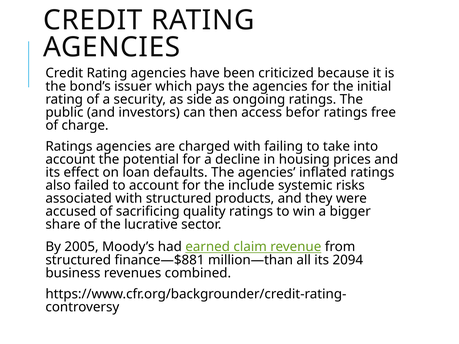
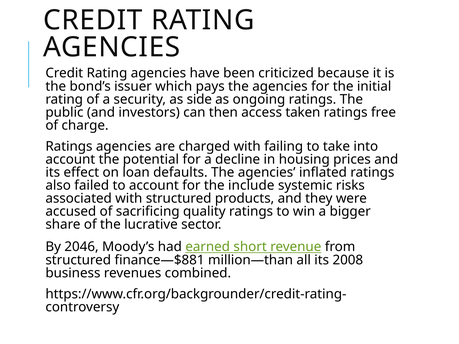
befor: befor -> taken
2005: 2005 -> 2046
claim: claim -> short
2094: 2094 -> 2008
